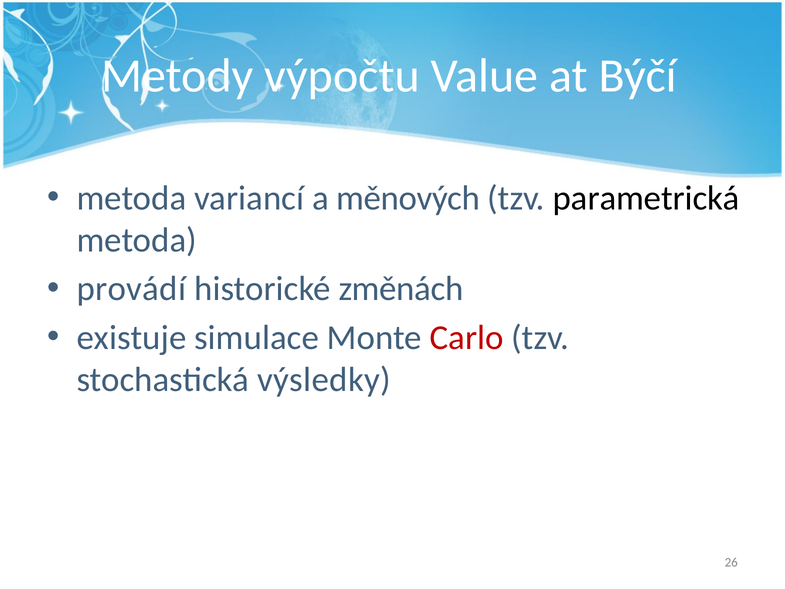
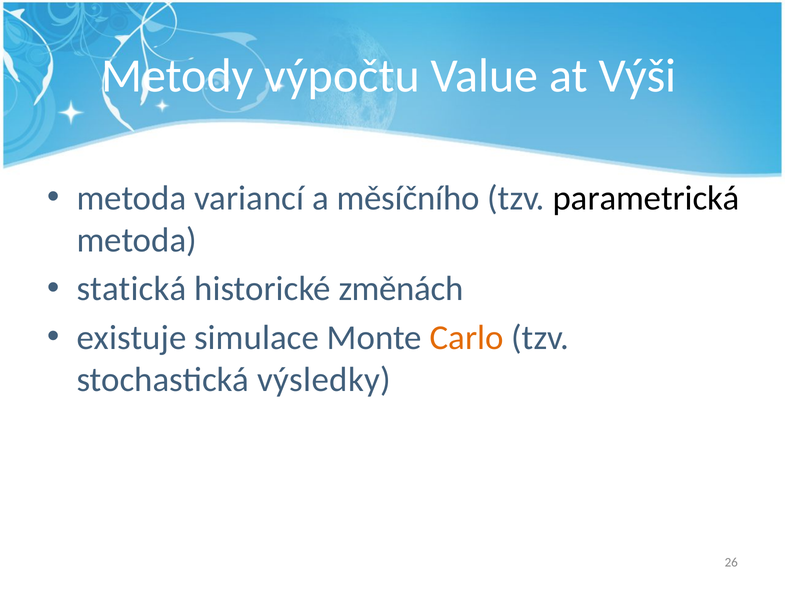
Býčí: Býčí -> Výši
měnových: měnových -> měsíčního
provádí: provádí -> statická
Carlo colour: red -> orange
